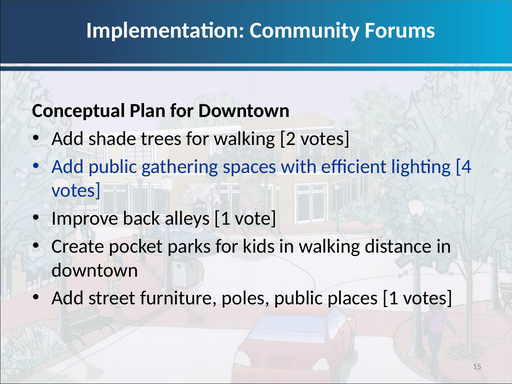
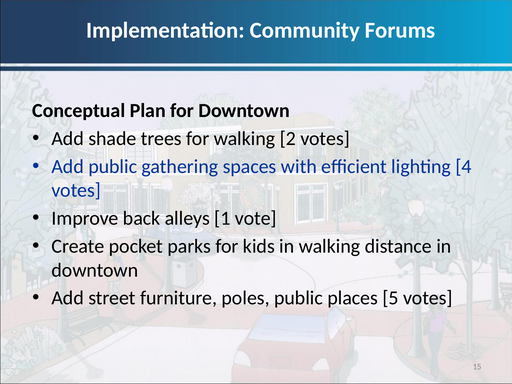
places 1: 1 -> 5
